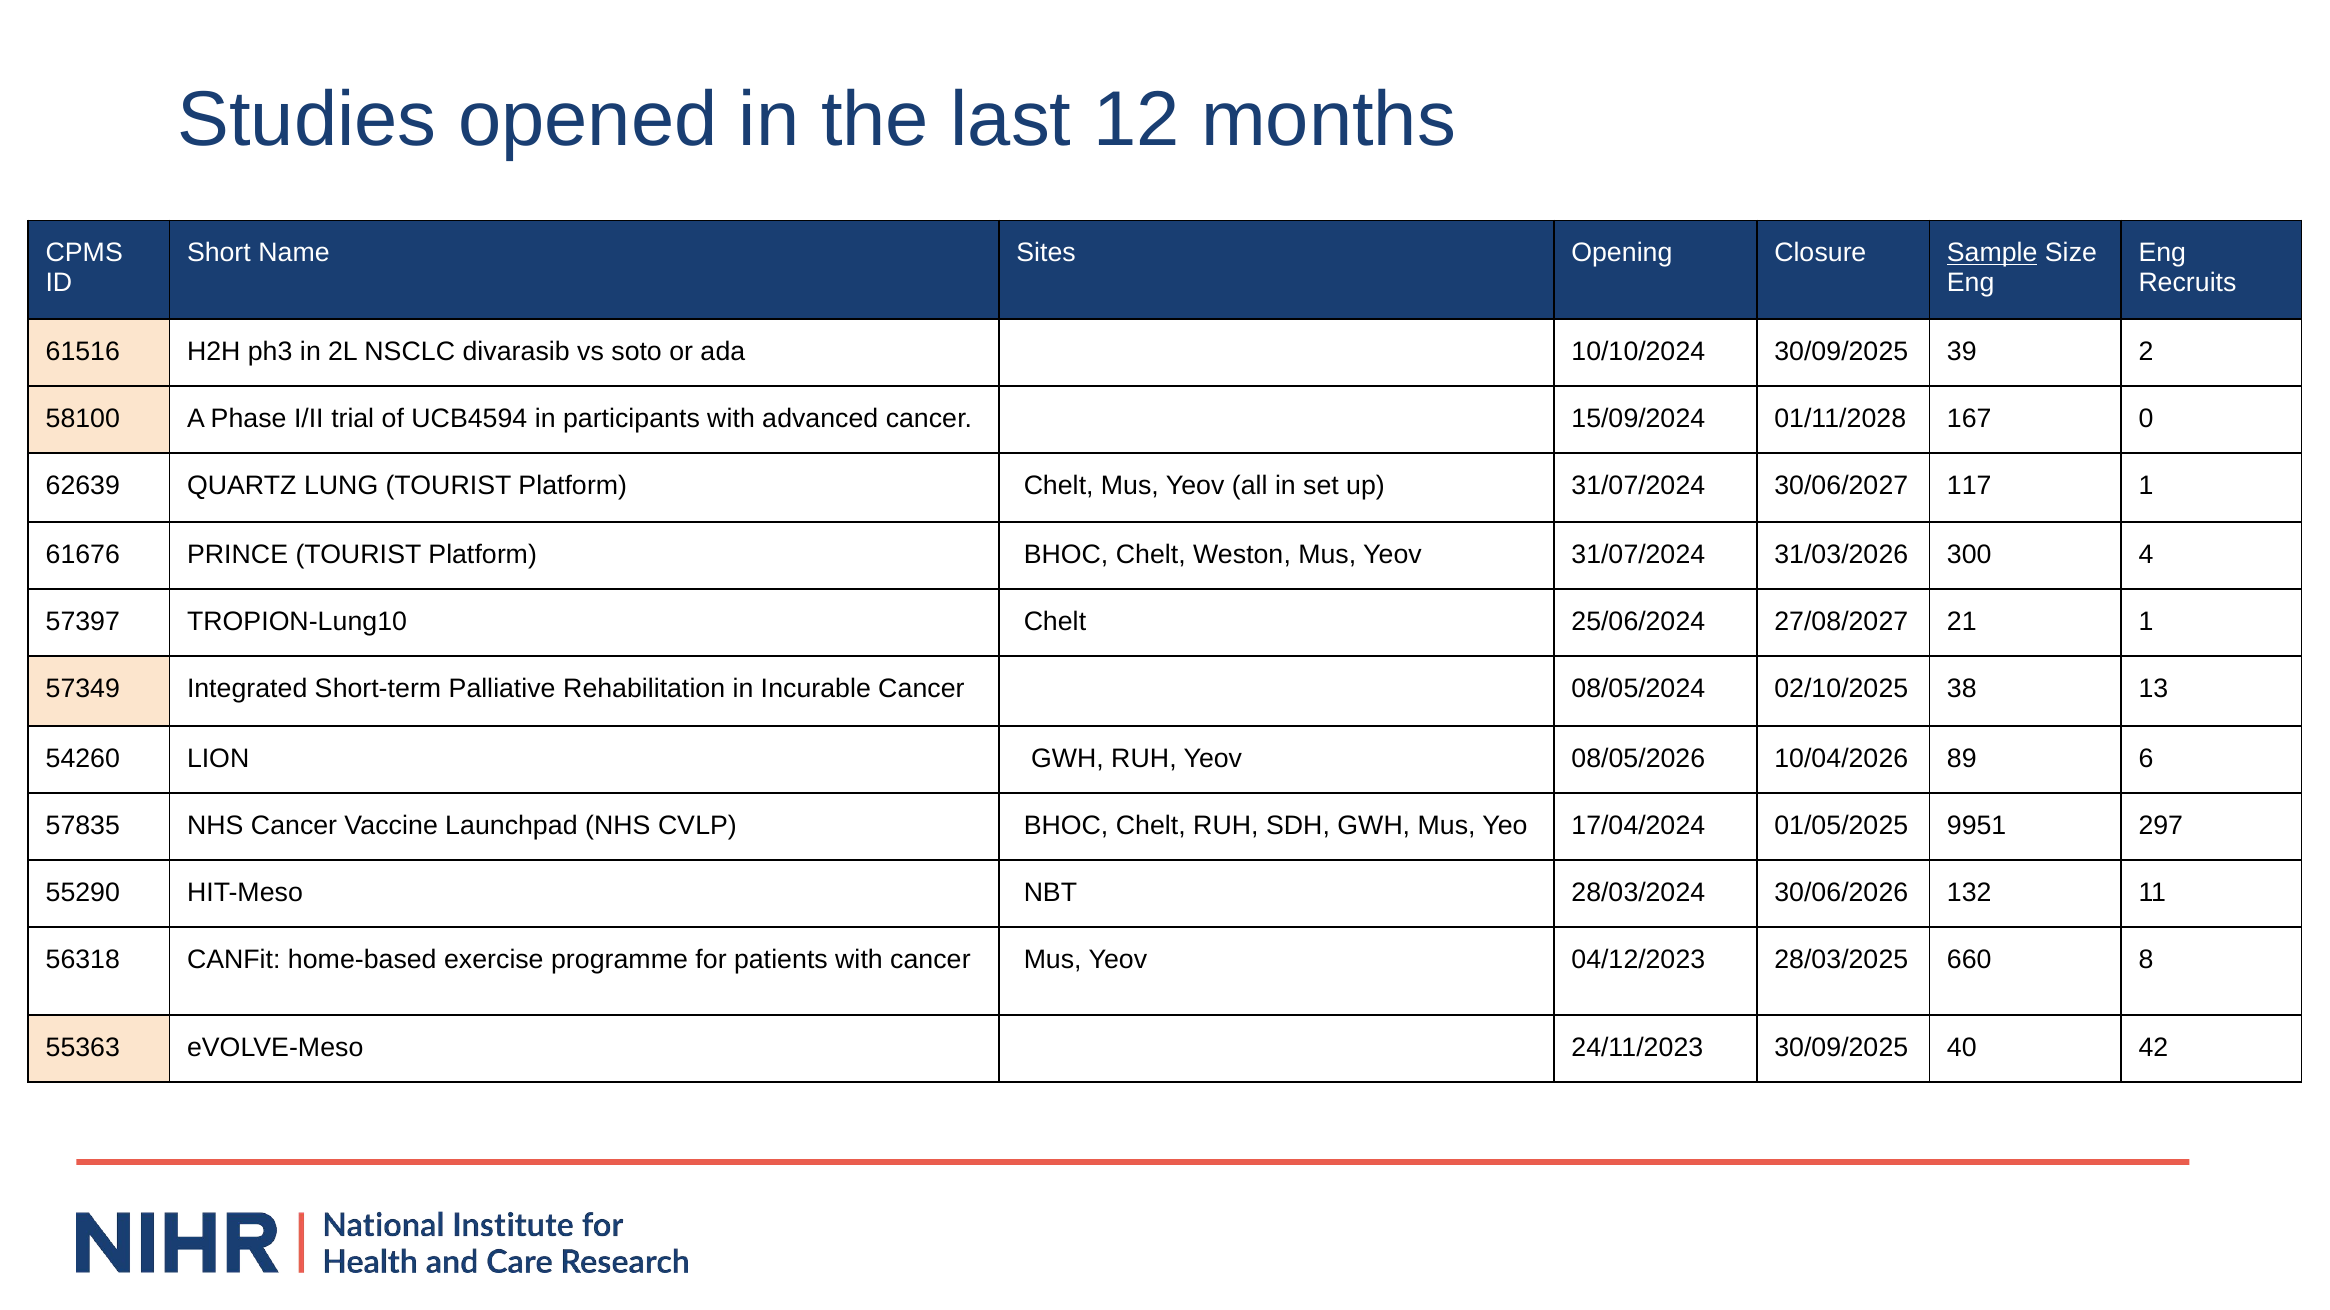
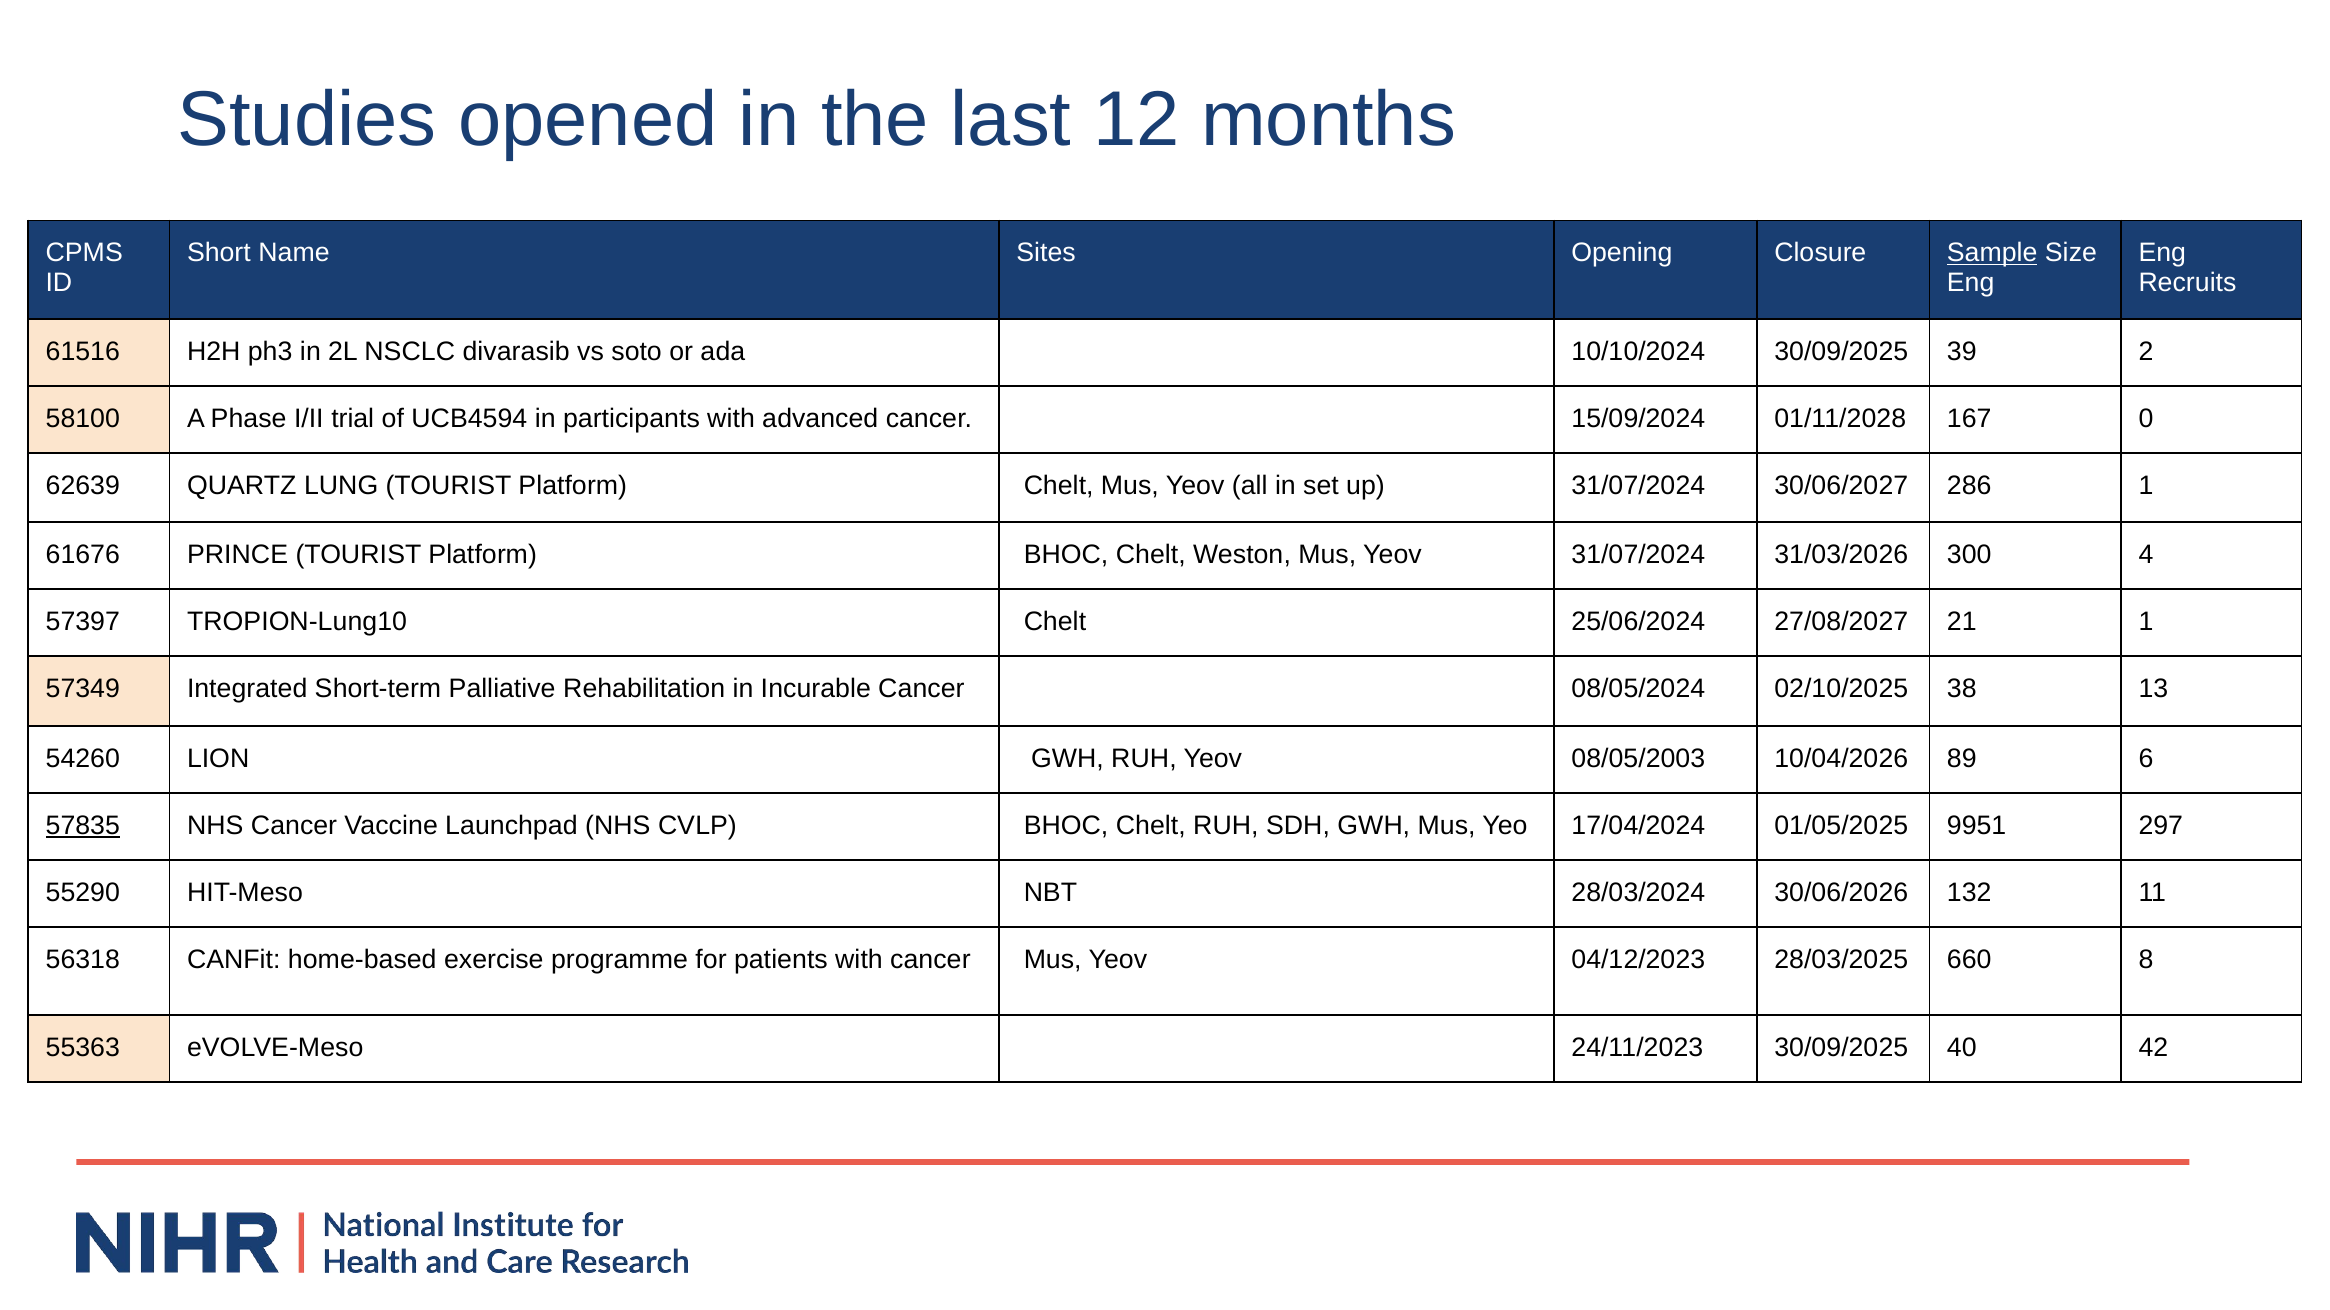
117: 117 -> 286
08/05/2026: 08/05/2026 -> 08/05/2003
57835 underline: none -> present
